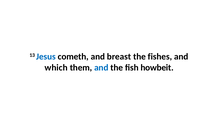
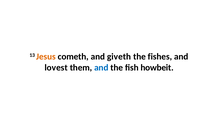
Jesus colour: blue -> orange
breast: breast -> giveth
which: which -> lovest
